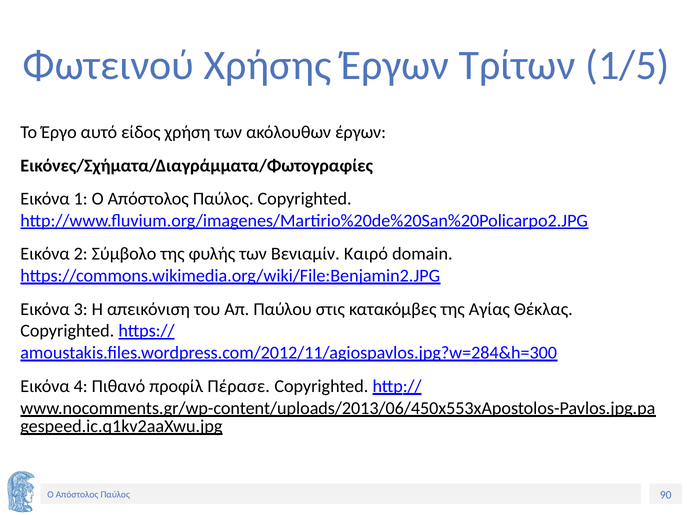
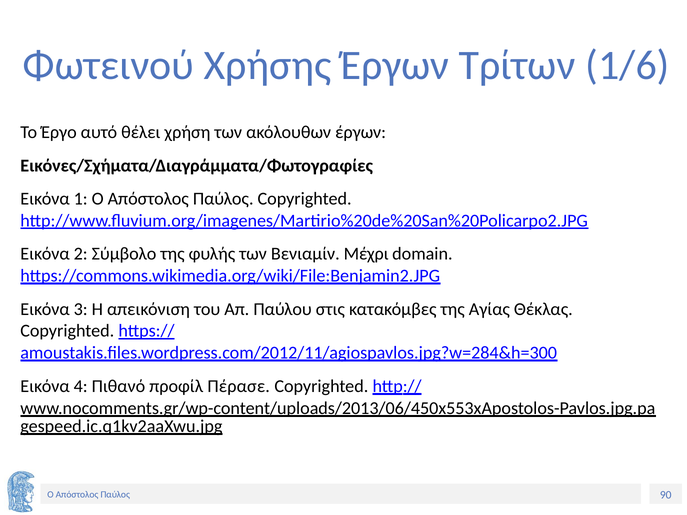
1/5: 1/5 -> 1/6
είδος: είδος -> θέλει
Καιρό: Καιρό -> Μέχρι
